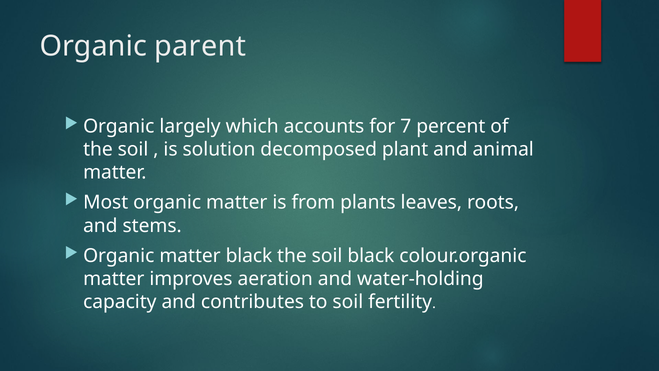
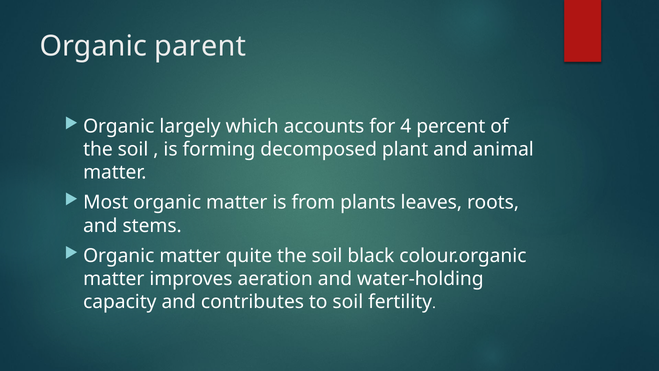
7: 7 -> 4
solution: solution -> forming
matter black: black -> quite
